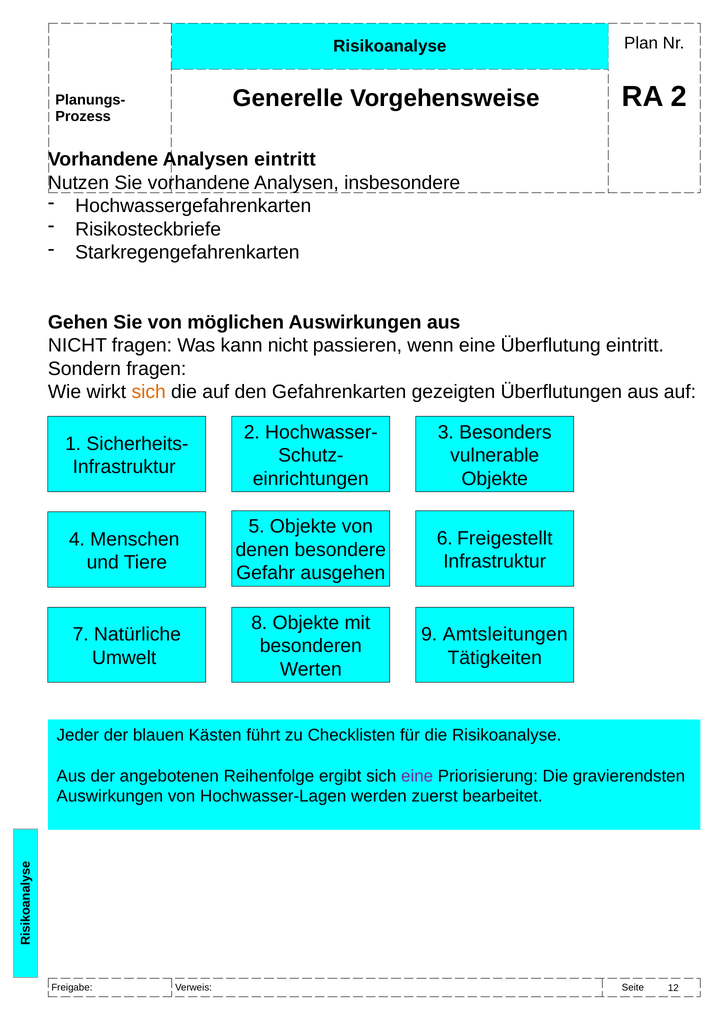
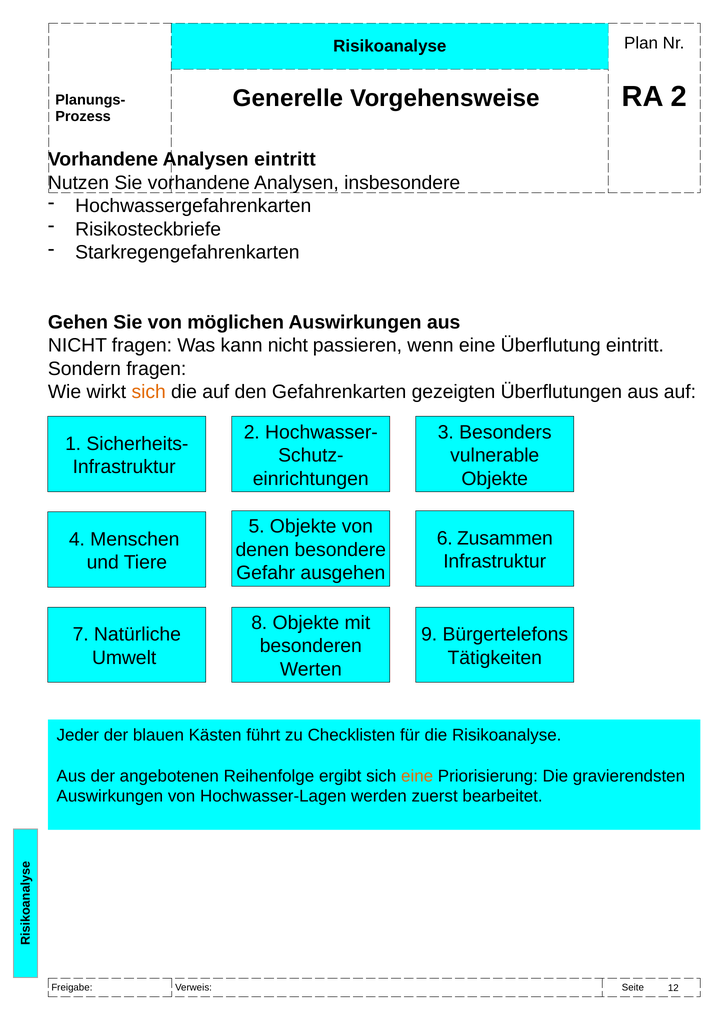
Freigestellt: Freigestellt -> Zusammen
Amtsleitungen: Amtsleitungen -> Bürgertelefons
eine at (417, 776) colour: purple -> orange
